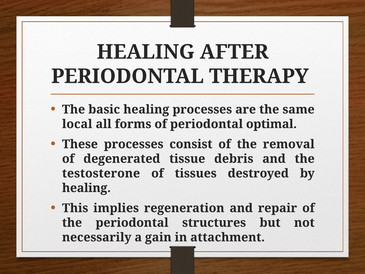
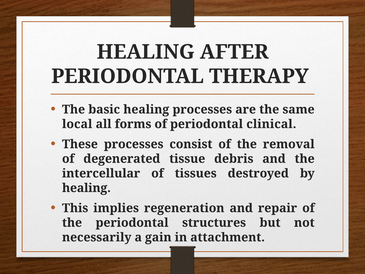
optimal: optimal -> clinical
testosterone: testosterone -> intercellular
